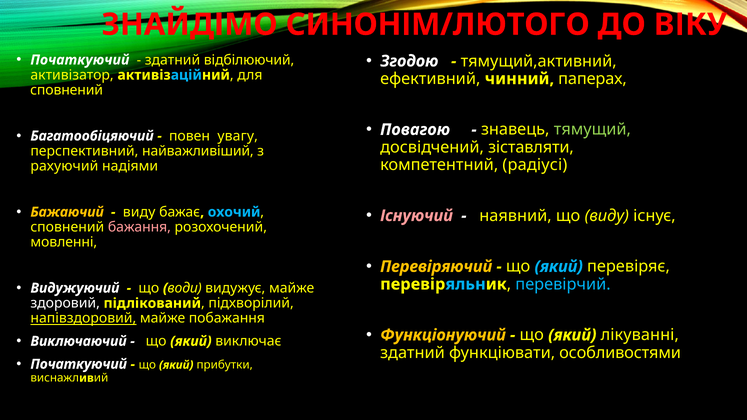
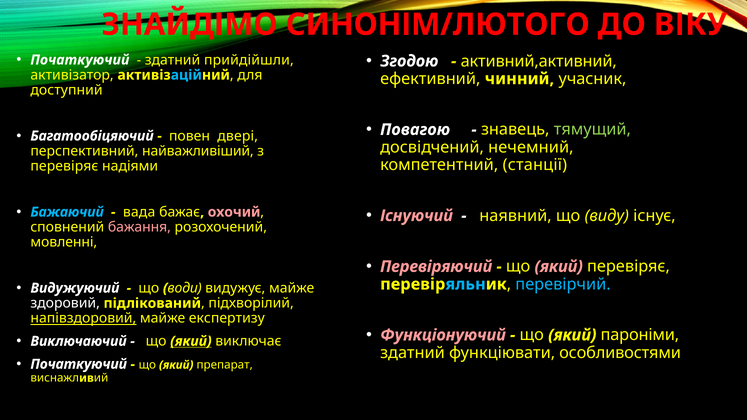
відбілюючий: відбілюючий -> прийдійшли
тямущий,активний: тямущий,активний -> активний,активний
паперах: паперах -> учасник
сповнений at (67, 90): сповнений -> доступний
увагу: увагу -> двері
зіставляти: зіставляти -> нечемний
радіусі: радіусі -> станції
рахуючий at (64, 166): рахуючий -> перевіряє
Бажаючий colour: yellow -> light blue
виду at (139, 212): виду -> вада
охочий colour: light blue -> pink
Перевіряючий colour: yellow -> pink
який at (559, 267) colour: light blue -> pink
побажання: побажання -> експертизу
Функціонуючий colour: yellow -> pink
лікуванні: лікуванні -> пароніми
який at (191, 341) underline: none -> present
прибутки: прибутки -> препарат
